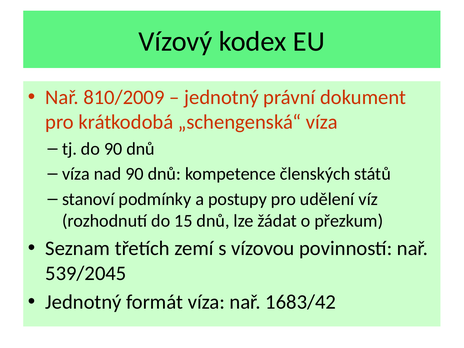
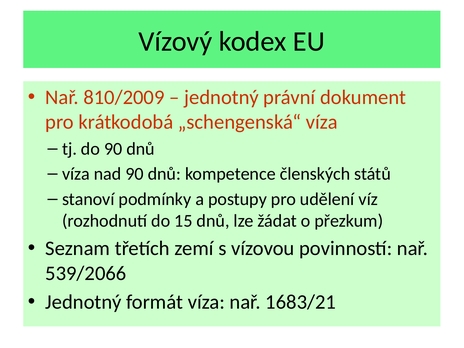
539/2045: 539/2045 -> 539/2066
1683/42: 1683/42 -> 1683/21
